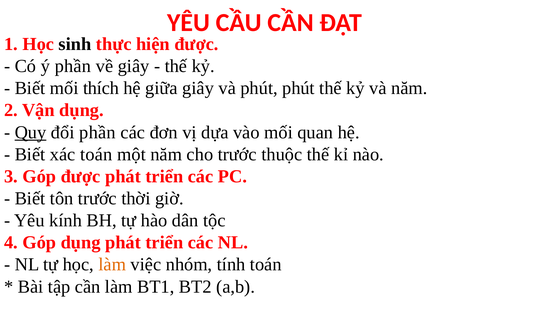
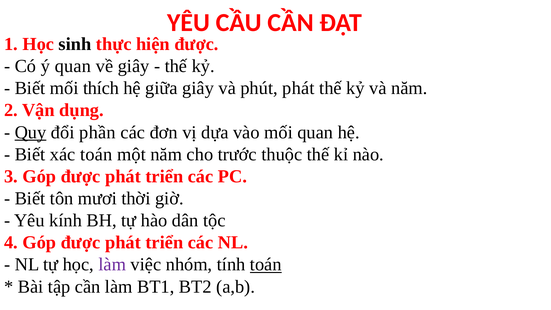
ý phần: phần -> quan
phút phút: phút -> phát
tôn trước: trước -> mươi
4 Góp dụng: dụng -> được
làm at (112, 265) colour: orange -> purple
toán at (266, 265) underline: none -> present
